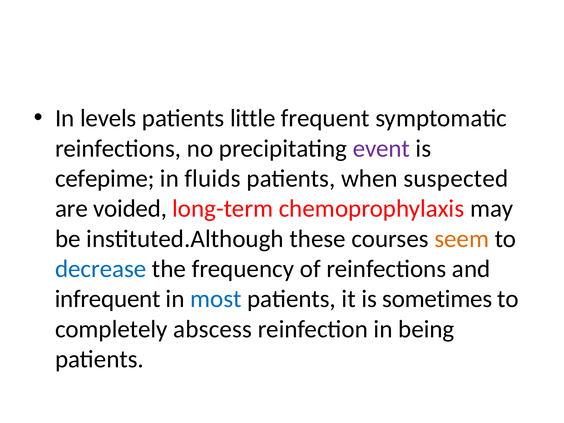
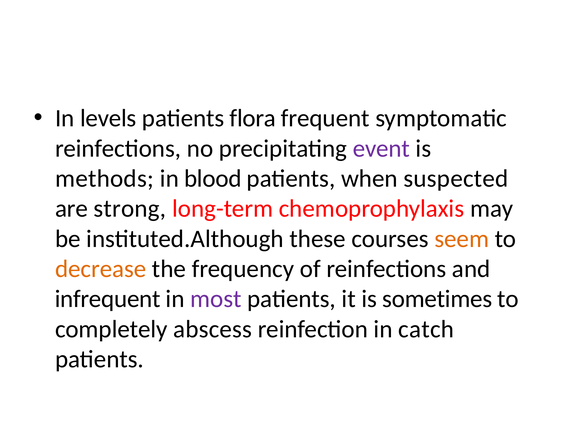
little: little -> flora
cefepime: cefepime -> methods
fluids: fluids -> blood
voided: voided -> strong
decrease colour: blue -> orange
most colour: blue -> purple
being: being -> catch
